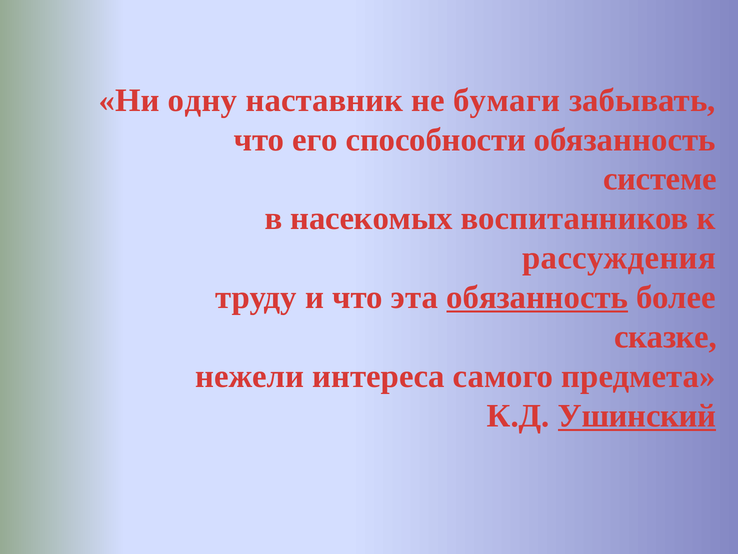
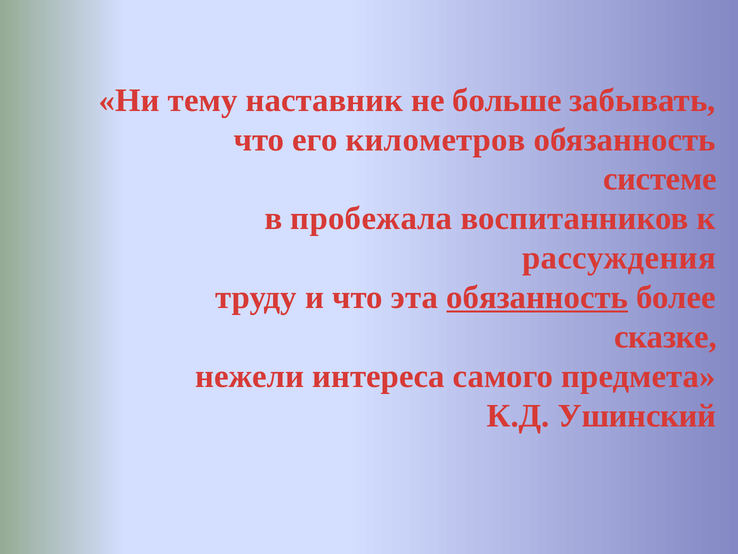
одну: одну -> тему
бумаги: бумаги -> больше
способности: способности -> километров
насекомых: насекомых -> пробежала
Ушинский underline: present -> none
